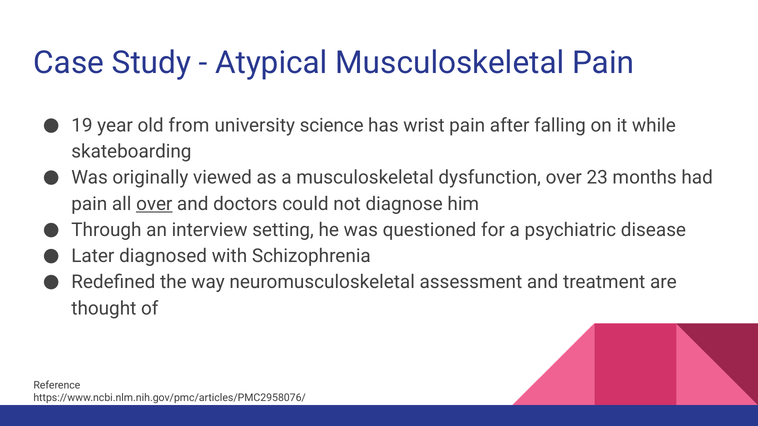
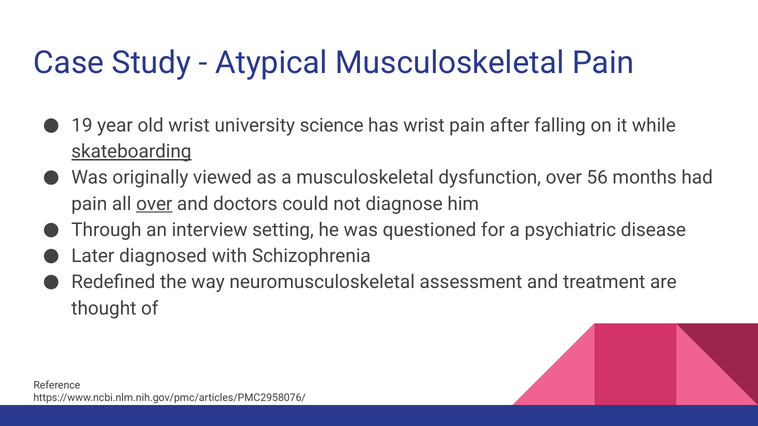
old from: from -> wrist
skateboarding underline: none -> present
23: 23 -> 56
